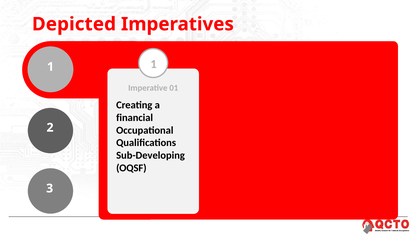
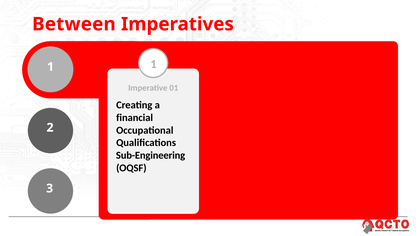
Depicted: Depicted -> Between
Sub-Developing: Sub-Developing -> Sub-Engineering
